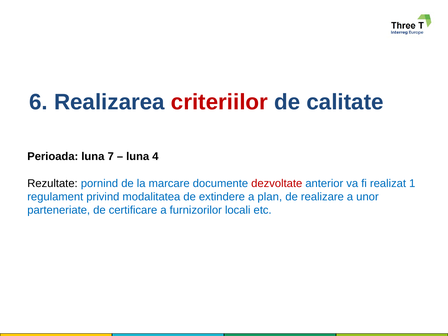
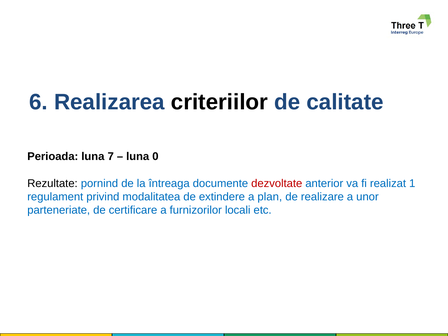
criteriilor colour: red -> black
4: 4 -> 0
marcare: marcare -> întreaga
